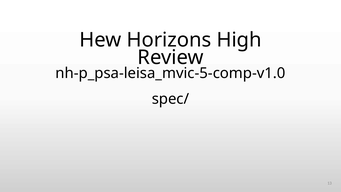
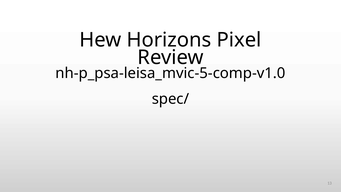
High: High -> Pixel
